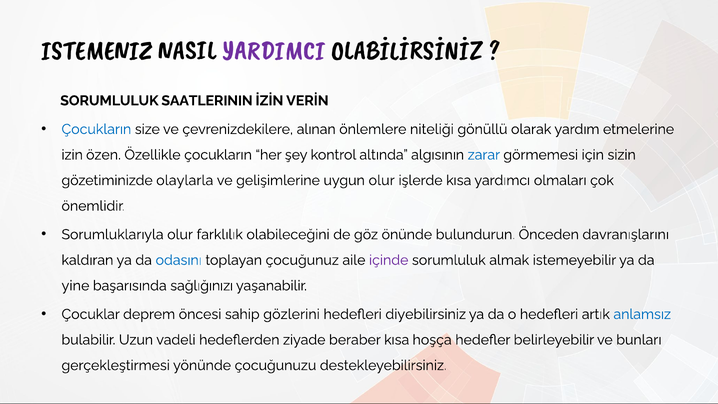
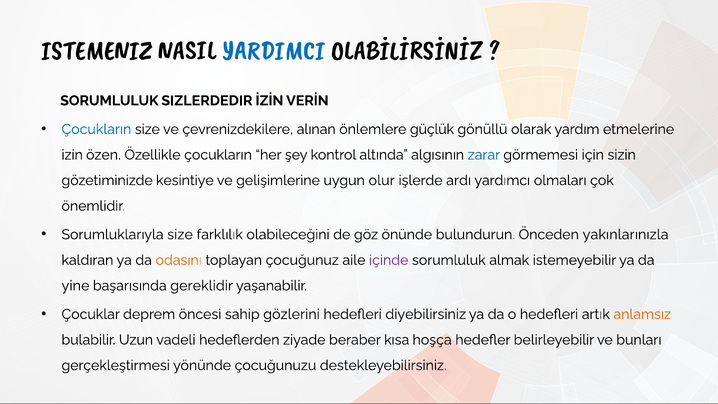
YARDIMCI colour: purple -> blue
SAATLERININ: SAATLERININ -> SIZLERDEDIR
niteliği: niteliği -> güçlük
olaylarla: olaylarla -> kesintiye
işlerde kısa: kısa -> ardı
Sorumluklarıyla olur: olur -> size
davranışlarını: davranışlarını -> yakınlarınızla
odasını colour: blue -> orange
sağlığınızı: sağlığınızı -> gereklidir
anlamsız colour: blue -> orange
